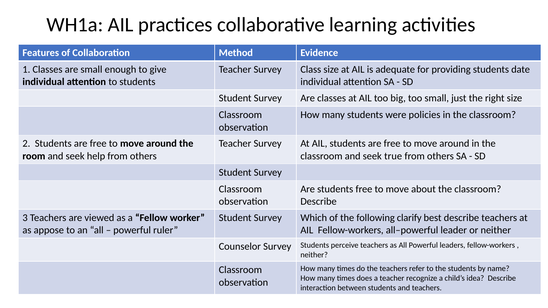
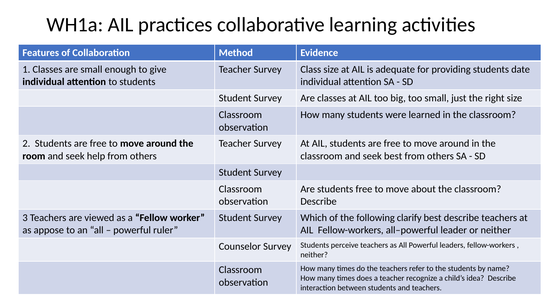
policies: policies -> learned
seek true: true -> best
